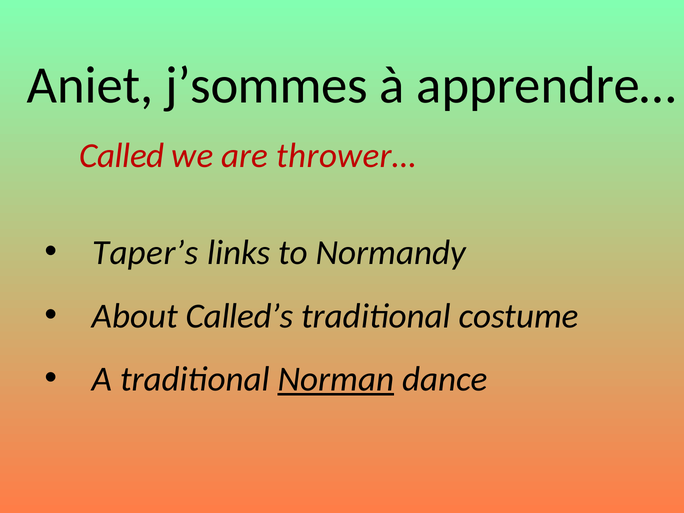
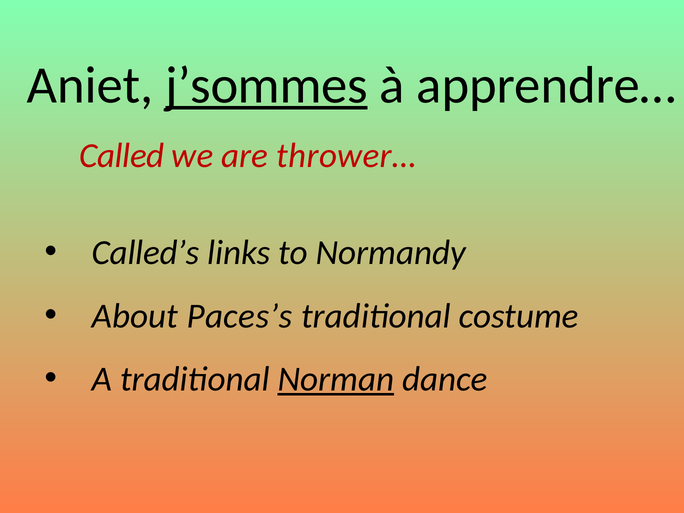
j’sommes underline: none -> present
Taper’s: Taper’s -> Called’s
Called’s: Called’s -> Paces’s
